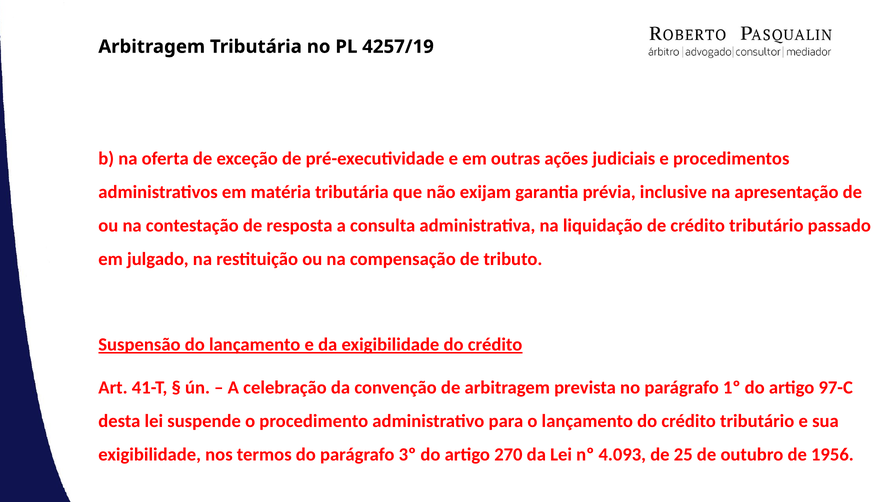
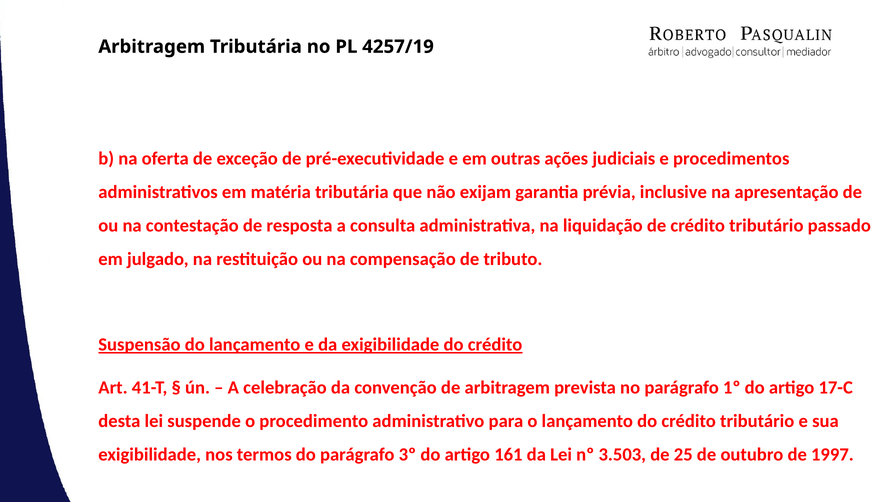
97-C: 97-C -> 17-C
270: 270 -> 161
4.093: 4.093 -> 3.503
1956: 1956 -> 1997
